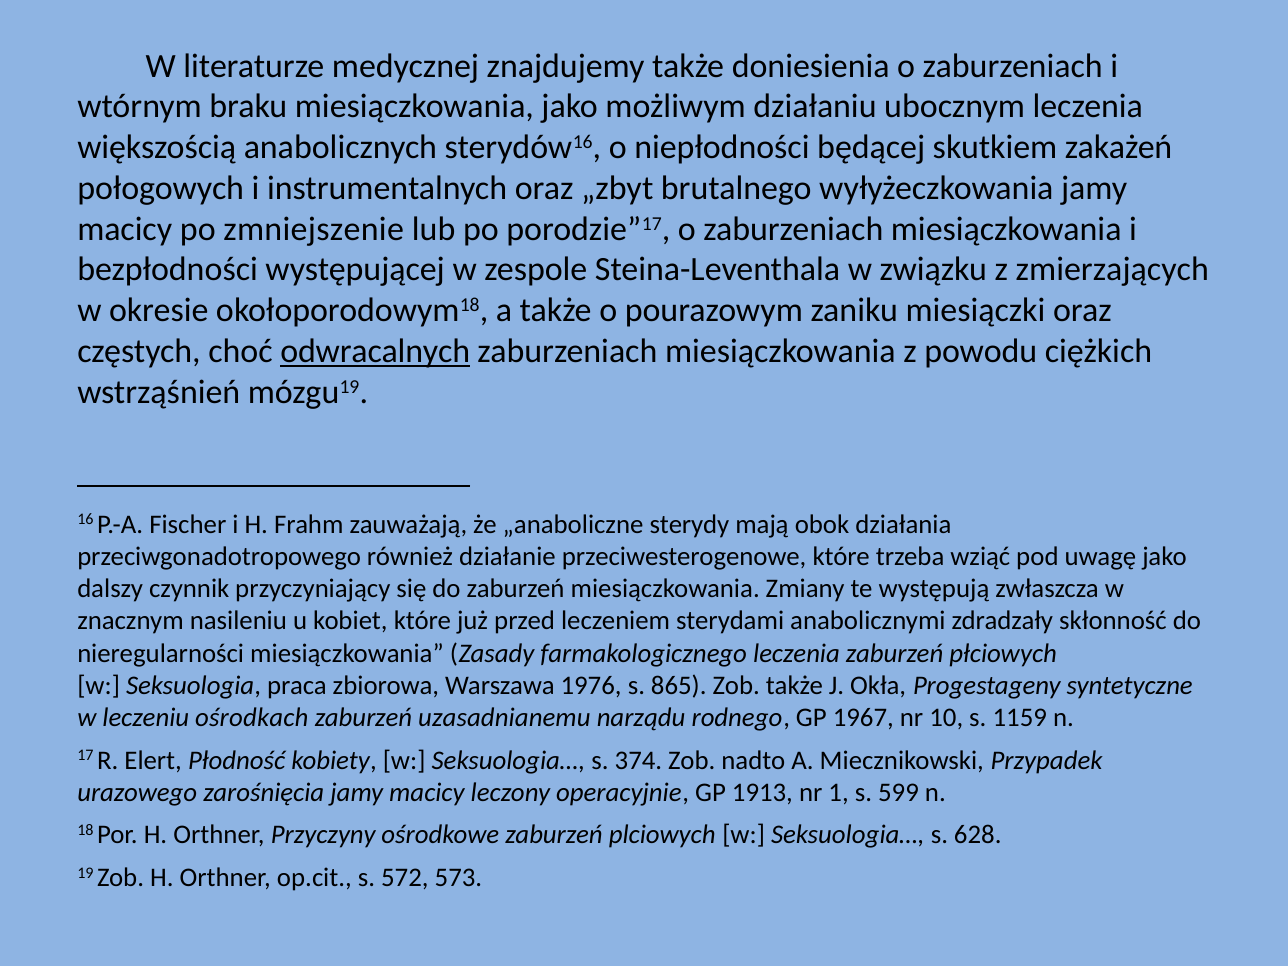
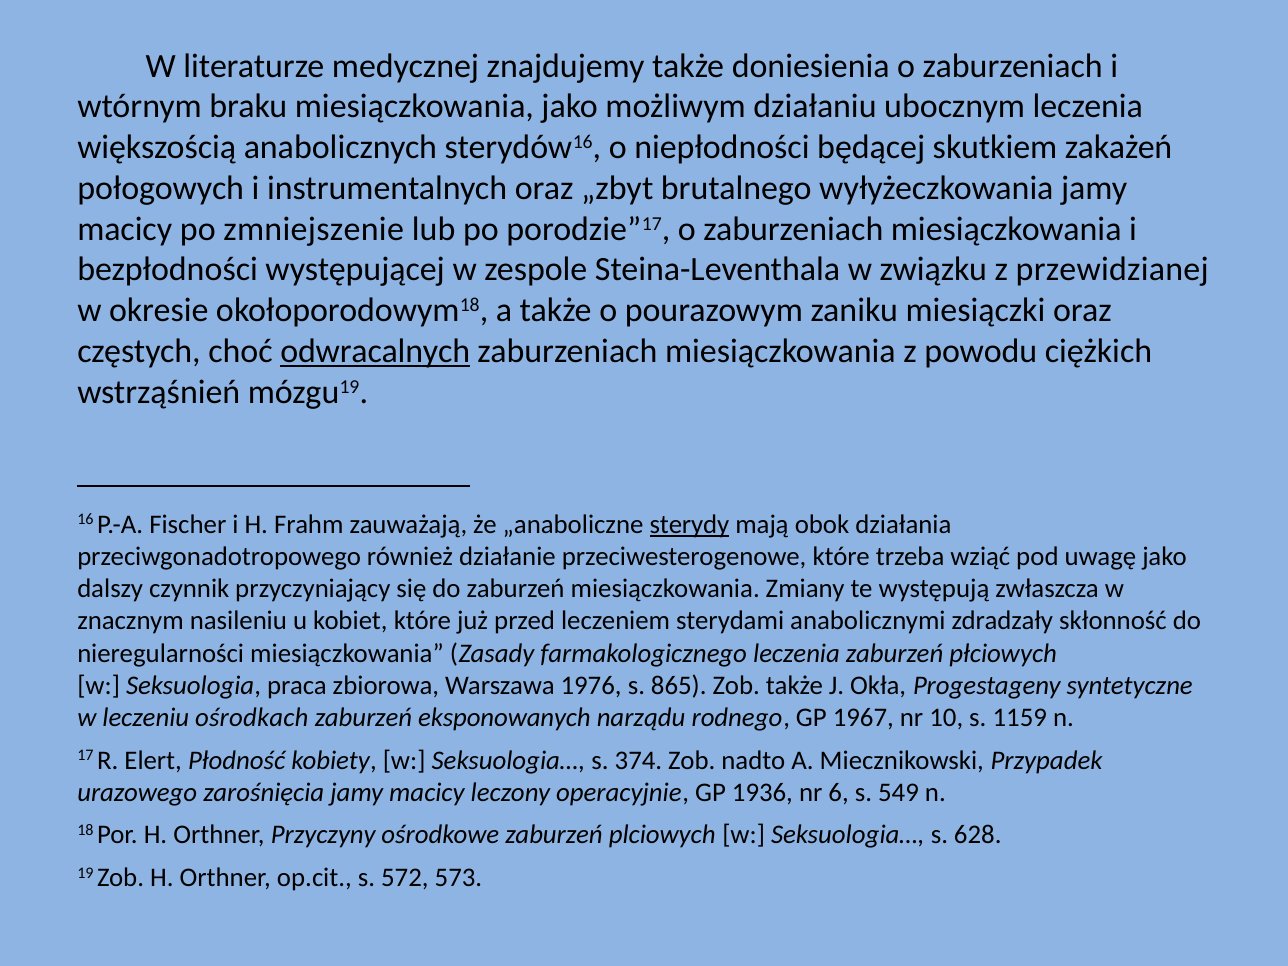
zmierzających: zmierzających -> przewidzianej
sterydy underline: none -> present
uzasadnianemu: uzasadnianemu -> eksponowanych
1913: 1913 -> 1936
1: 1 -> 6
599: 599 -> 549
